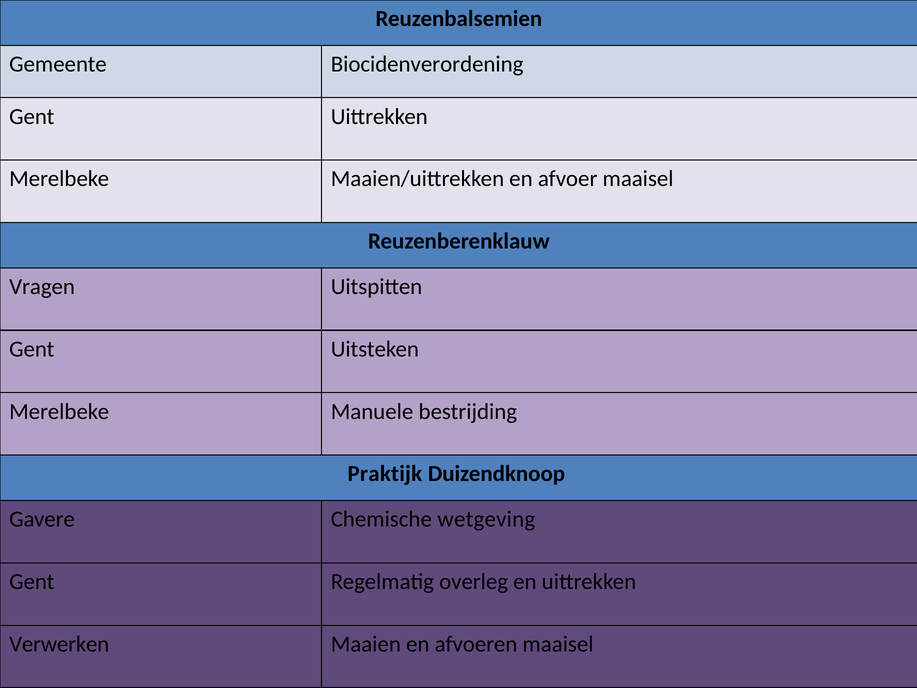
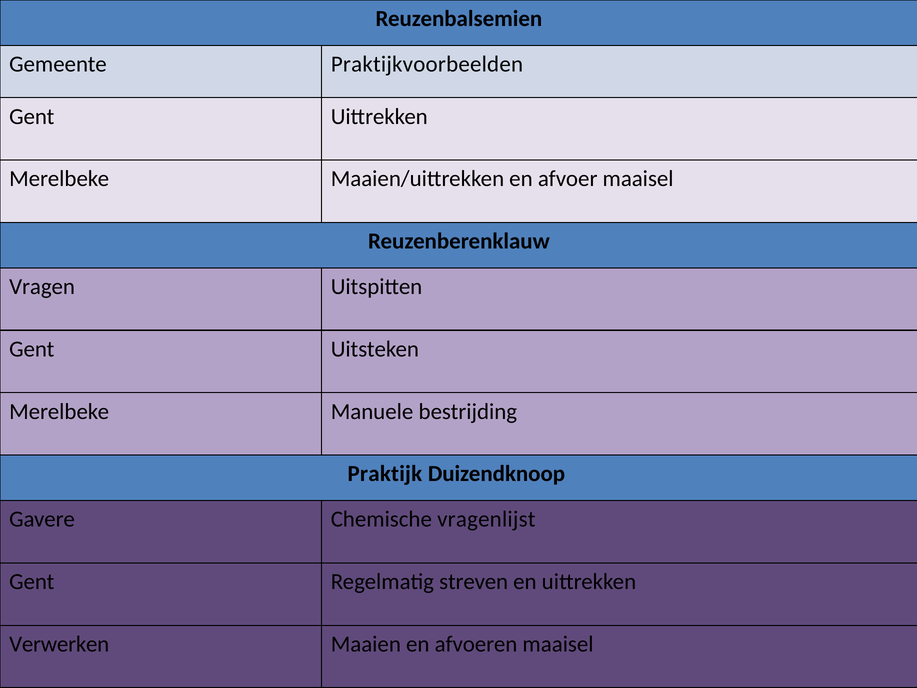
Biocidenverordening: Biocidenverordening -> Praktijkvoorbeelden
wetgeving: wetgeving -> vragenlijst
overleg: overleg -> streven
